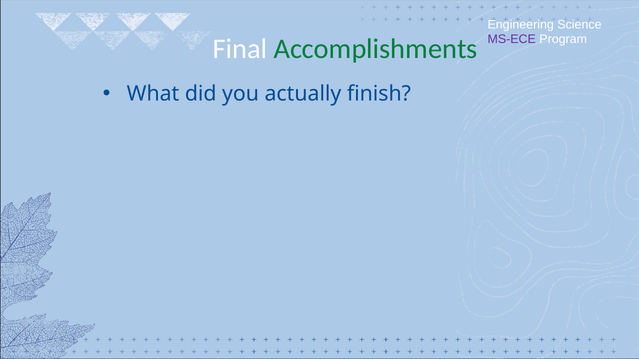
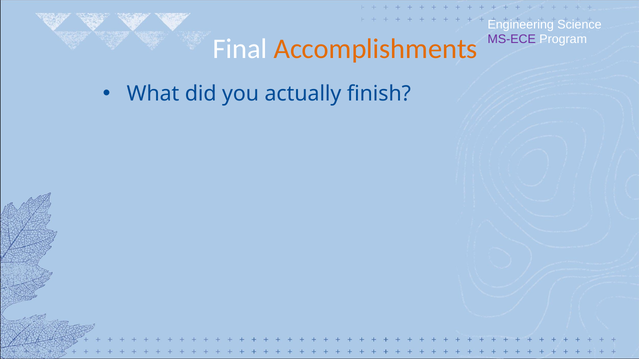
Accomplishments colour: green -> orange
